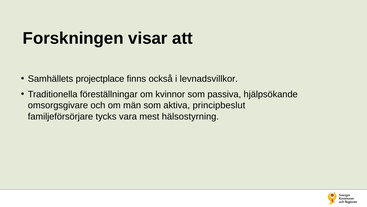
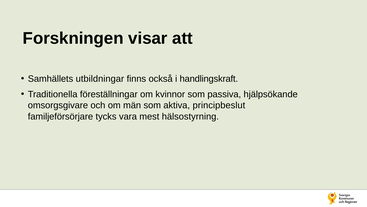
projectplace: projectplace -> utbildningar
levnadsvillkor: levnadsvillkor -> handlingskraft
